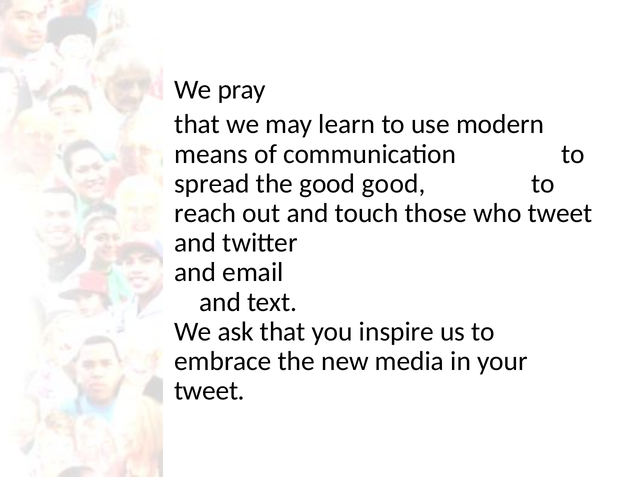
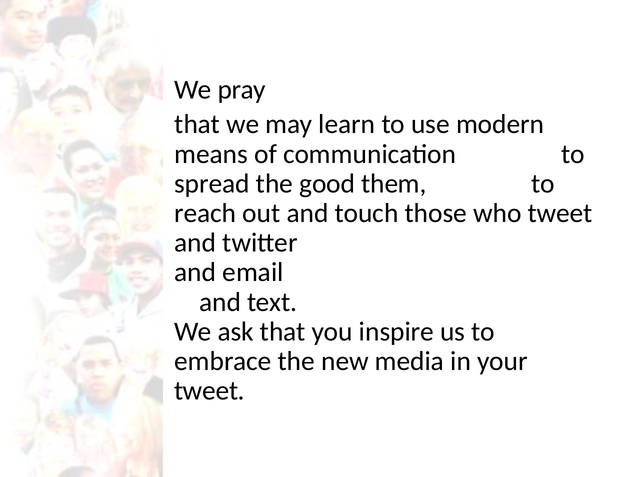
good good: good -> them
